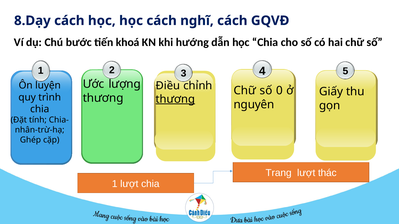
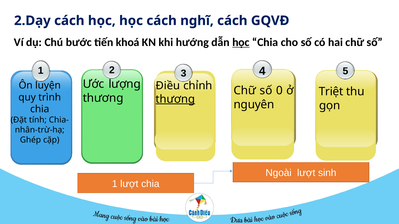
8.Dạy: 8.Dạy -> 2.Dạy
học underline: none -> present
Giấy: Giấy -> Triệt
Trang: Trang -> Ngoài
thác: thác -> sinh
